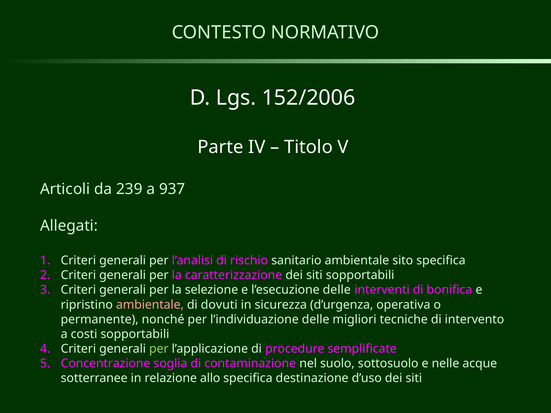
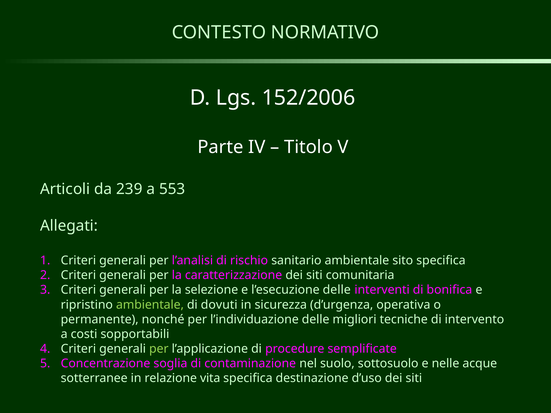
937: 937 -> 553
siti sopportabili: sopportabili -> comunitaria
ambientale at (150, 305) colour: pink -> light green
allo: allo -> vita
